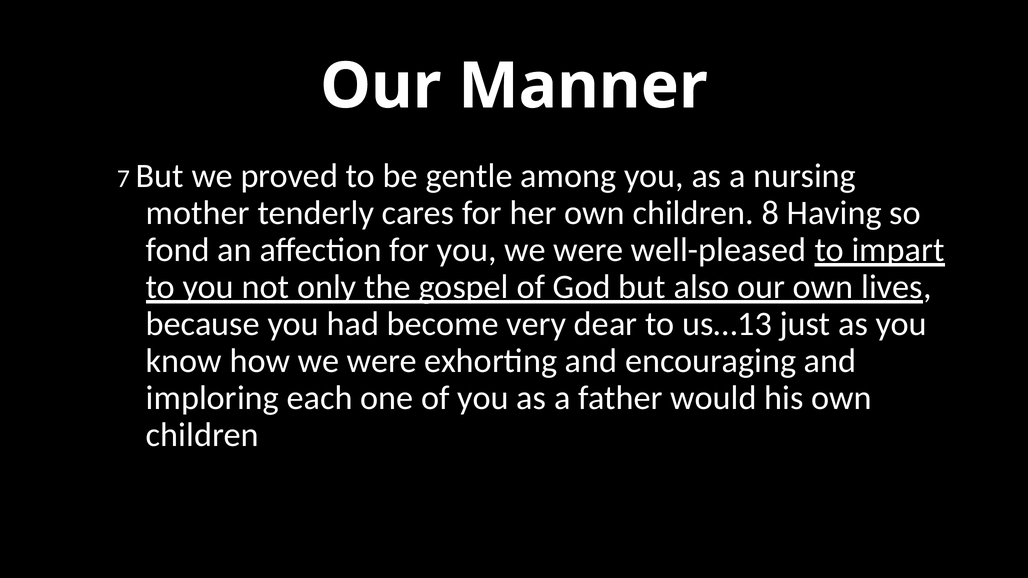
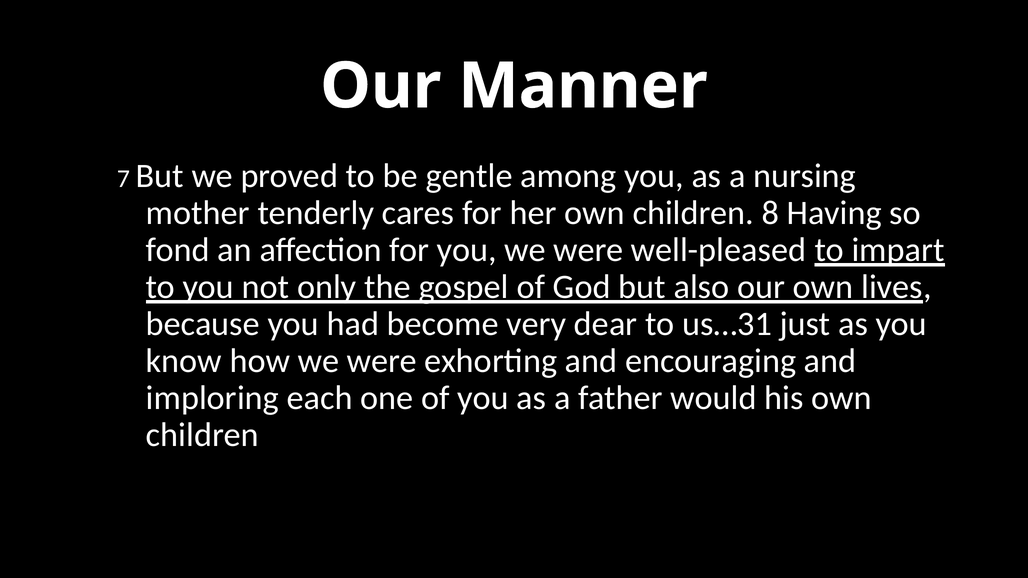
us…13: us…13 -> us…31
